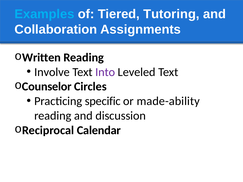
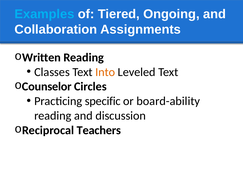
Tutoring: Tutoring -> Ongoing
Involve: Involve -> Classes
Into colour: purple -> orange
made-ability: made-ability -> board-ability
Calendar: Calendar -> Teachers
